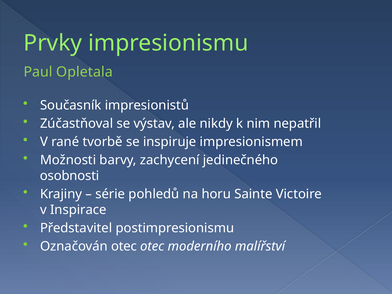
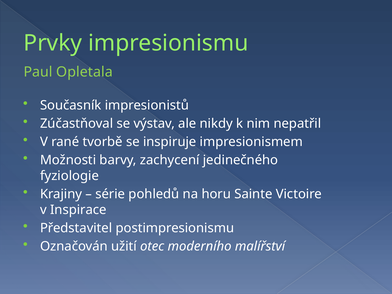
osobnosti: osobnosti -> fyziologie
Označován otec: otec -> užití
